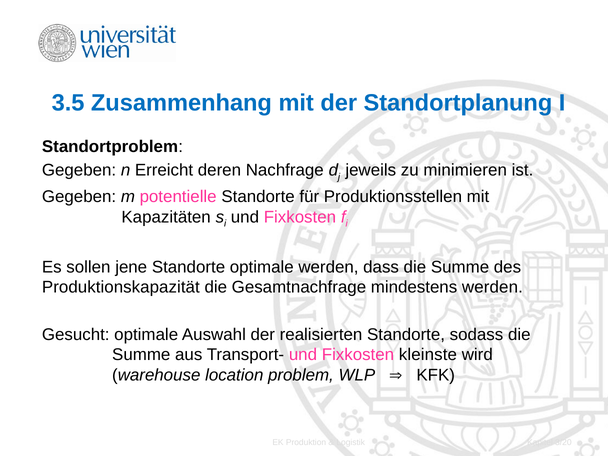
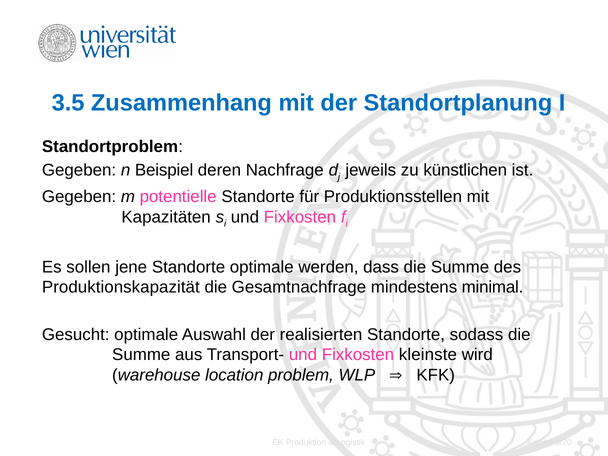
Erreicht: Erreicht -> Beispiel
minimieren: minimieren -> künstlichen
mindestens werden: werden -> minimal
